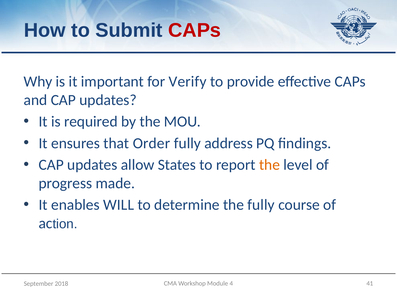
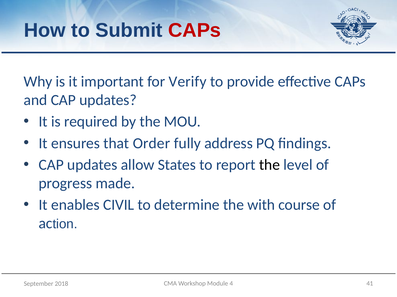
the at (270, 165) colour: orange -> black
WILL: WILL -> CIVIL
the fully: fully -> with
